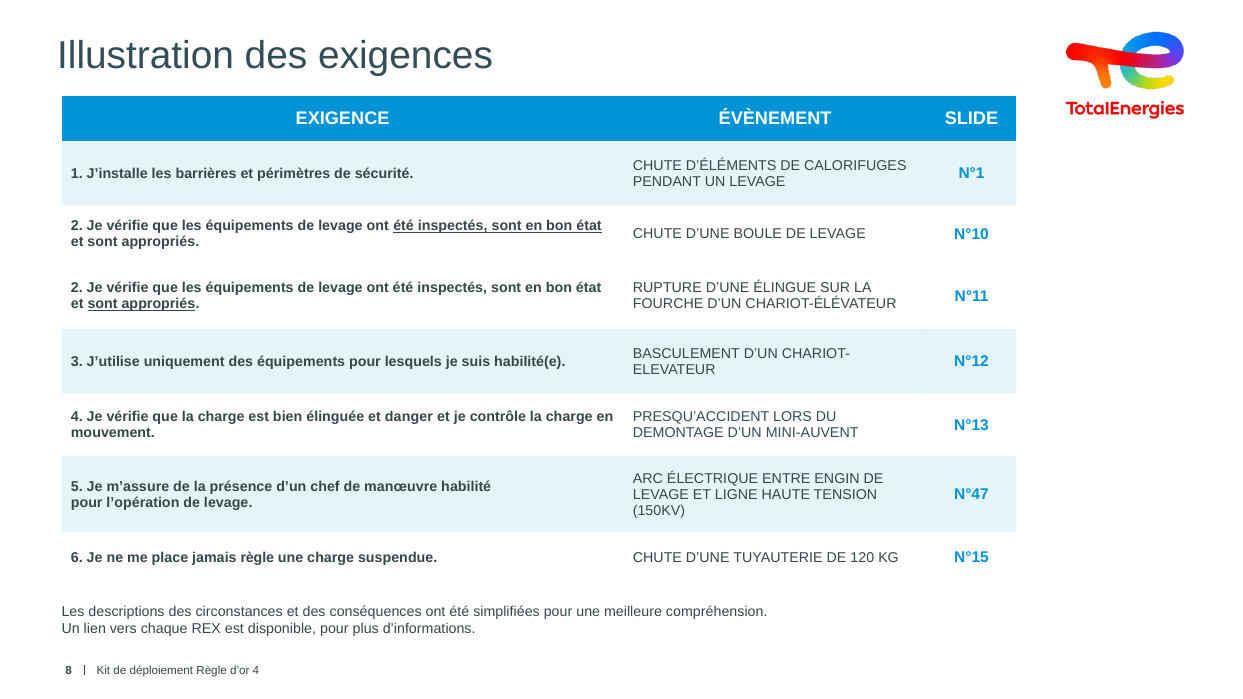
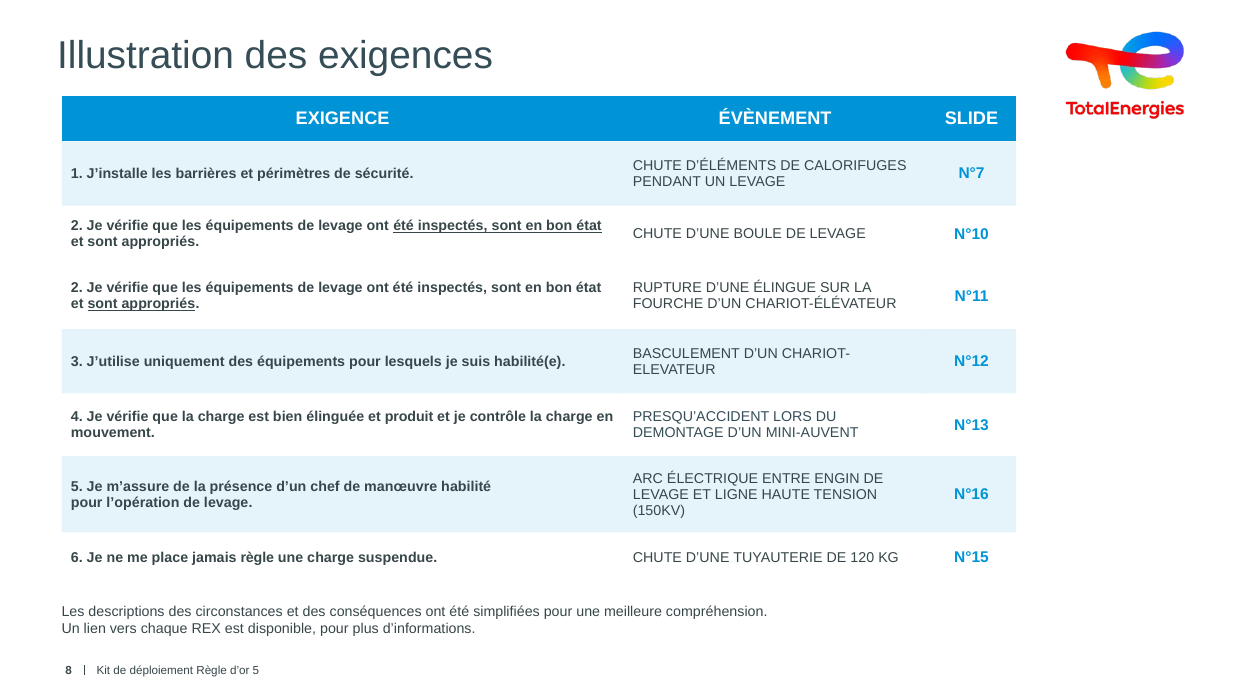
N°1: N°1 -> N°7
danger: danger -> produit
N°47: N°47 -> N°16
d’or 4: 4 -> 5
